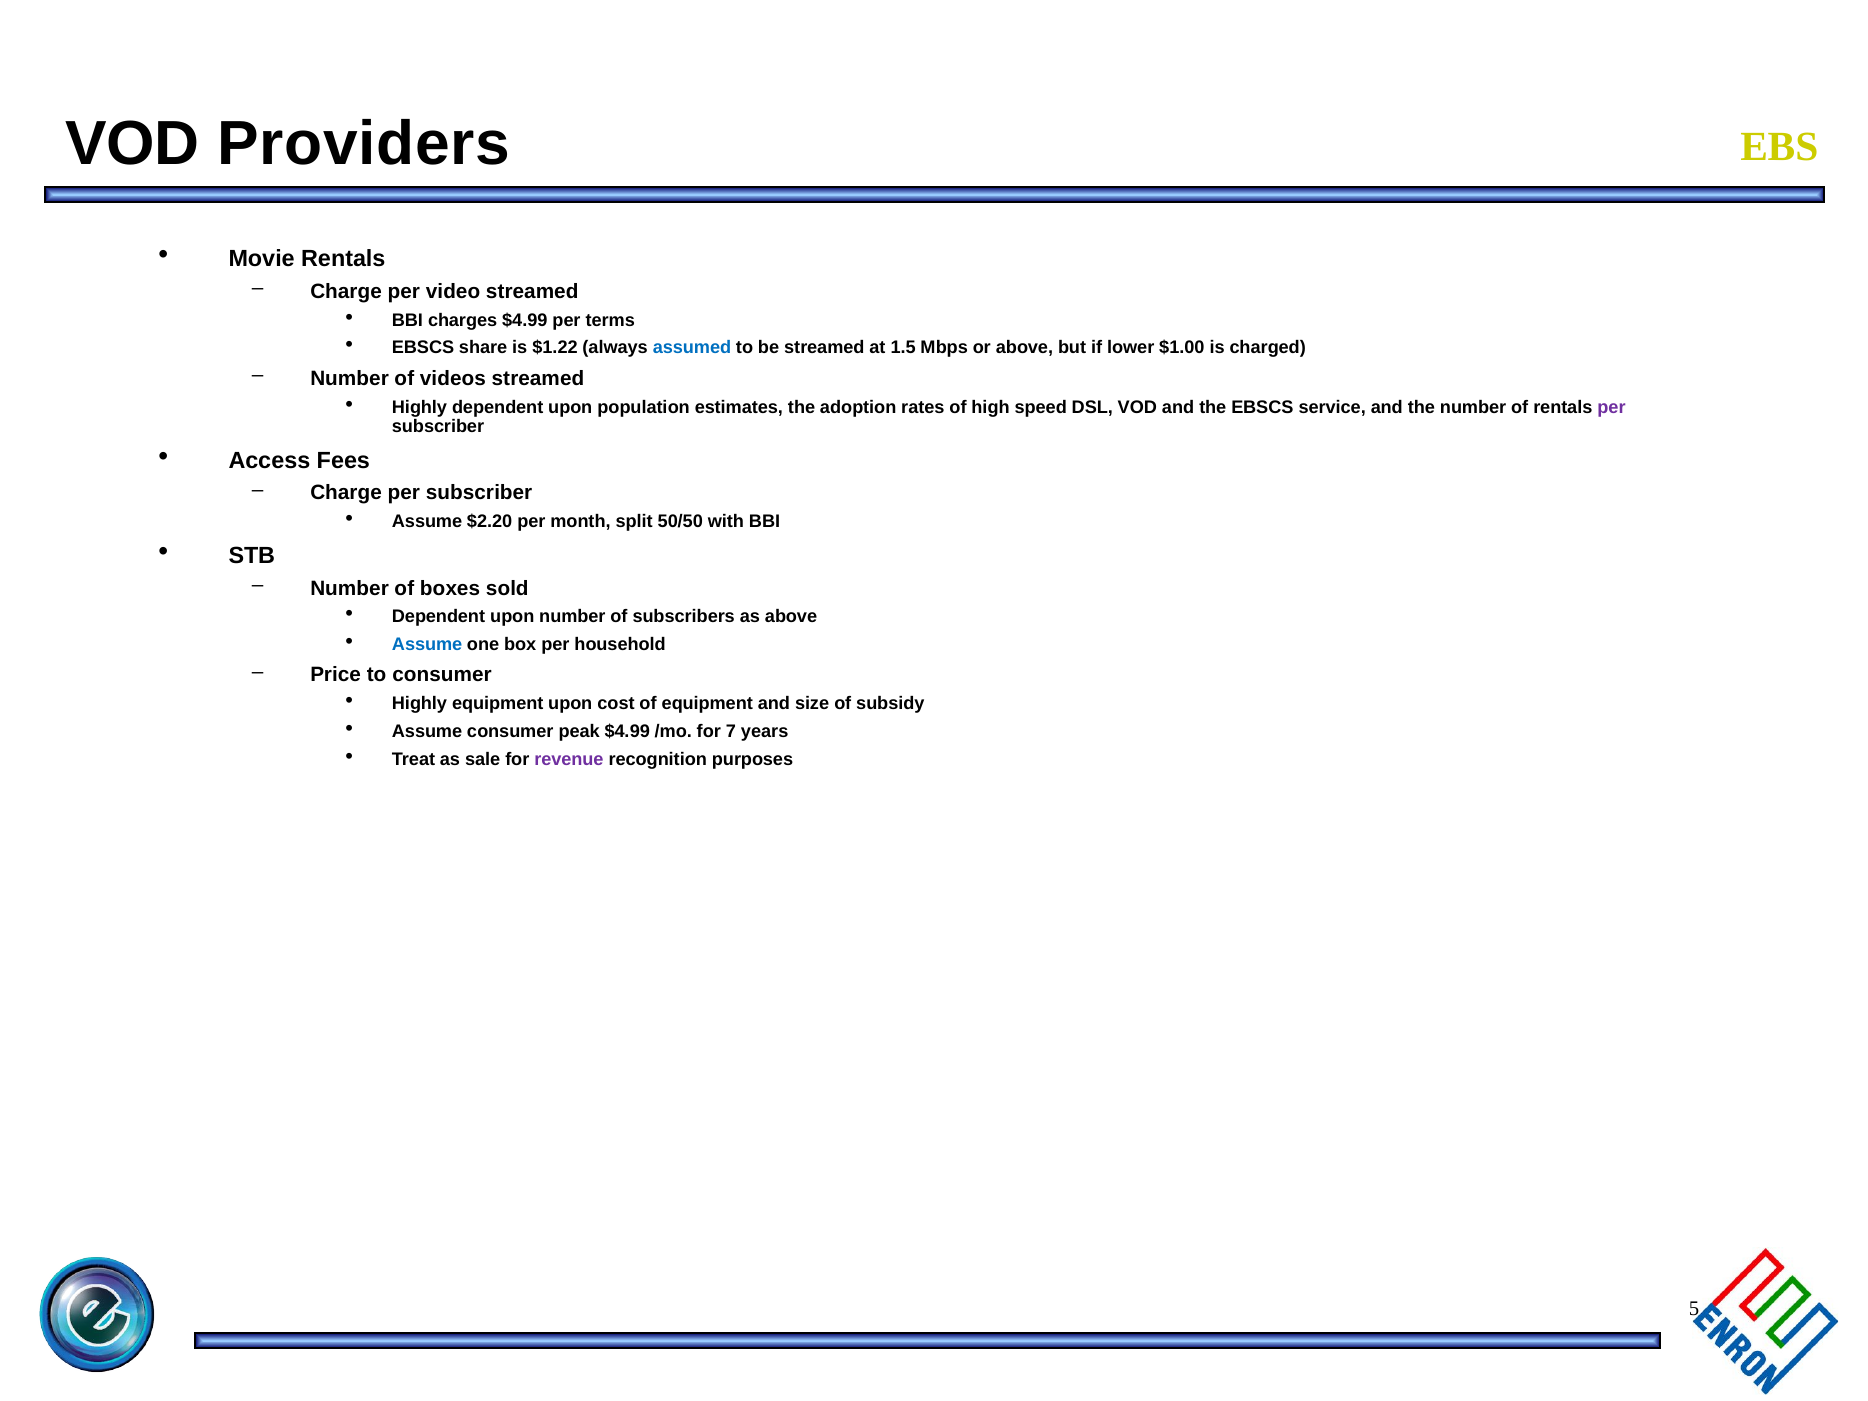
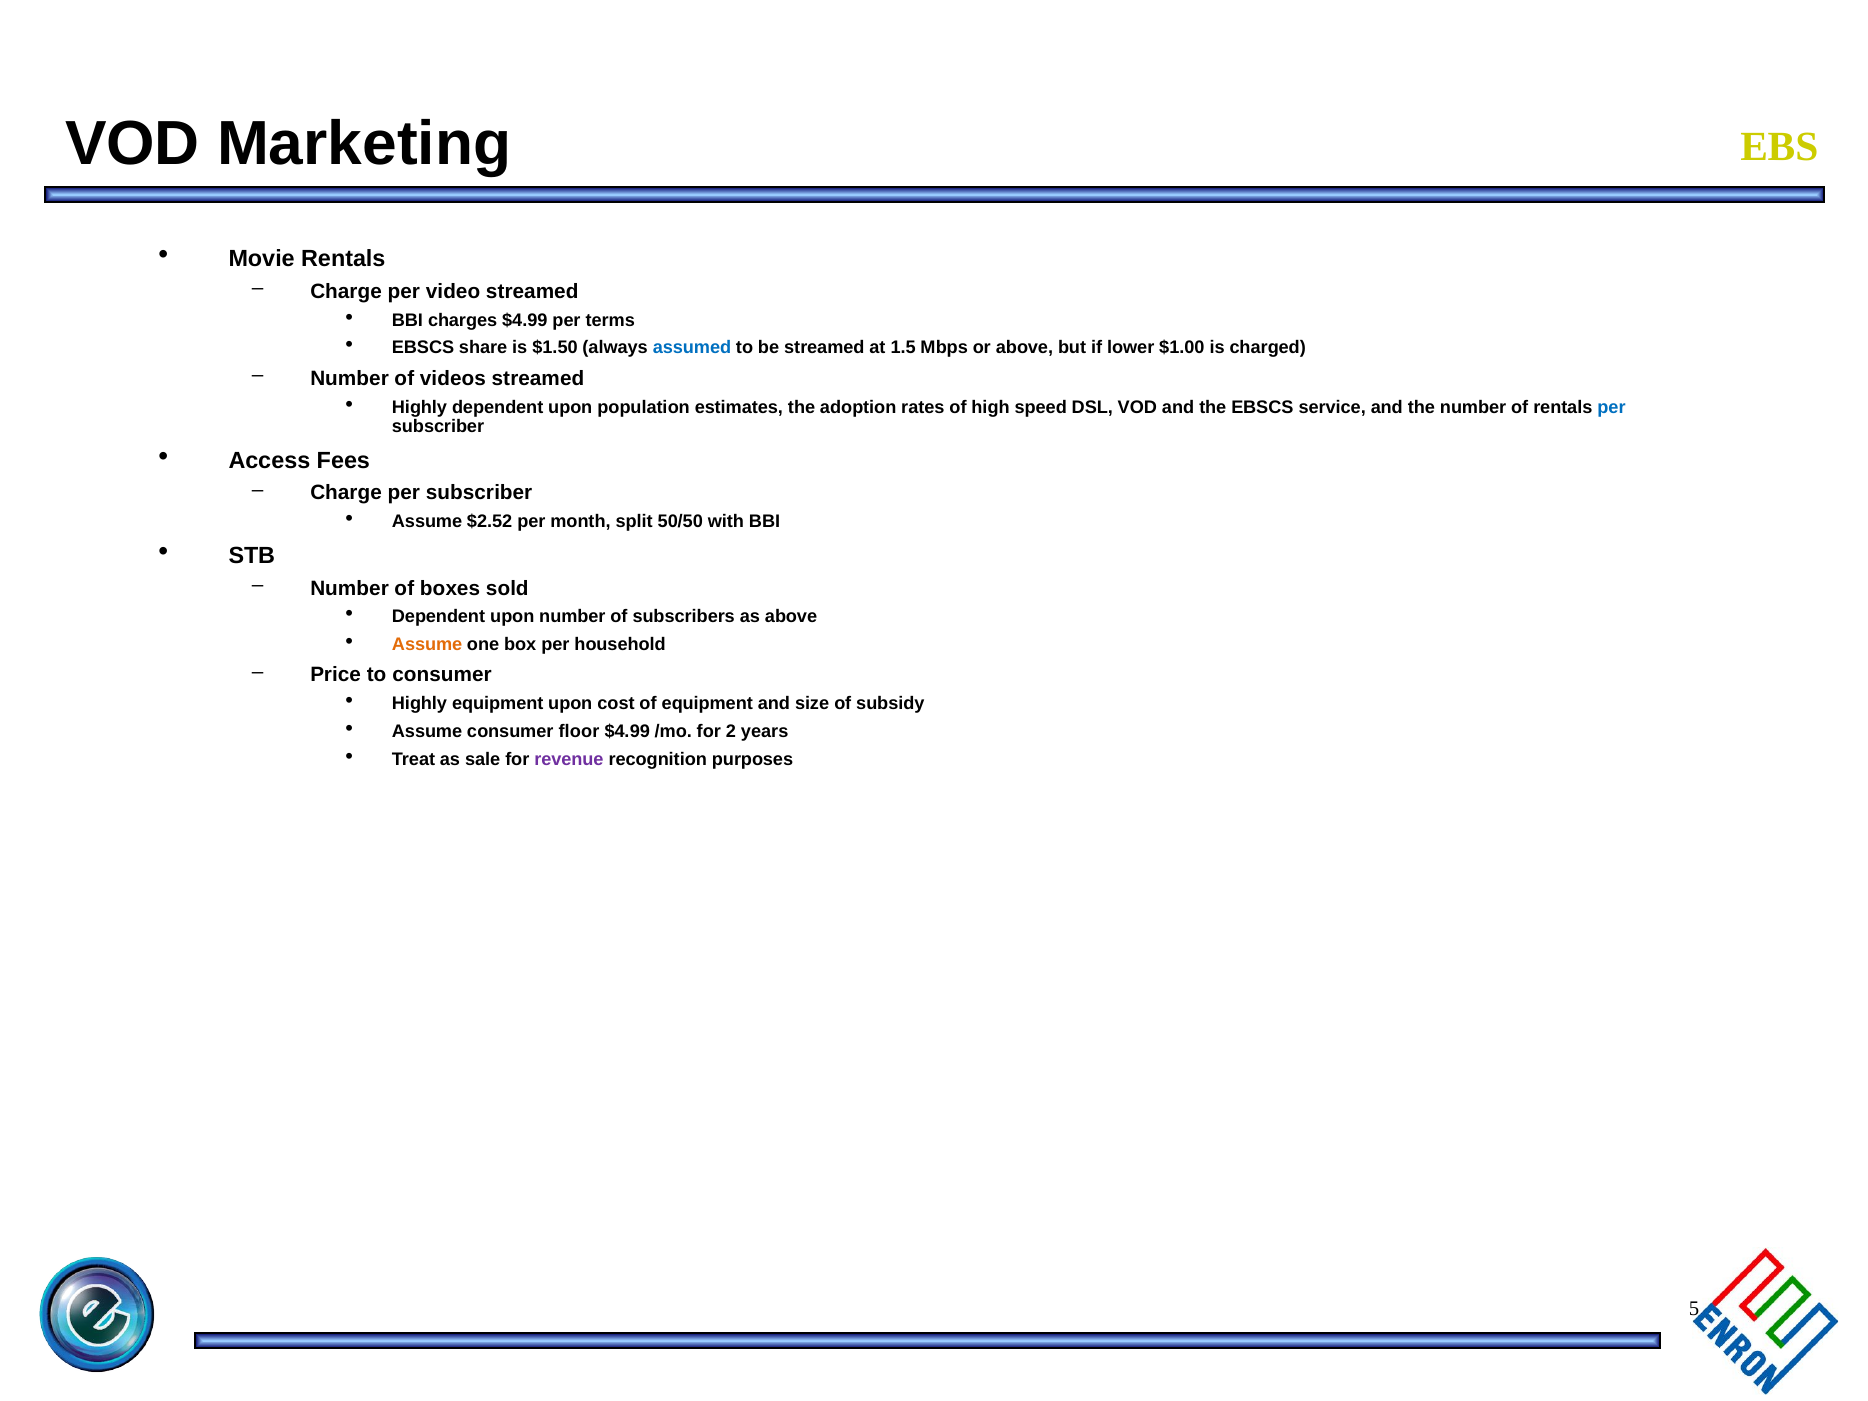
Providers: Providers -> Marketing
$1.22: $1.22 -> $1.50
per at (1611, 407) colour: purple -> blue
$2.20: $2.20 -> $2.52
Assume at (427, 645) colour: blue -> orange
peak: peak -> floor
7: 7 -> 2
